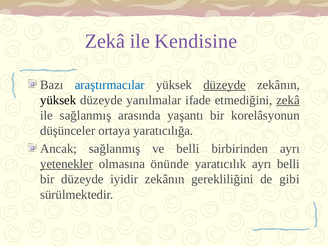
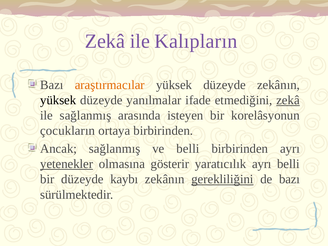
Kendisine: Kendisine -> Kalıpların
araştırmacılar colour: blue -> orange
düzeyde at (225, 85) underline: present -> none
yaşantı: yaşantı -> isteyen
düşünceler: düşünceler -> çocukların
ortaya yaratıcılığa: yaratıcılığa -> birbirinden
önünde: önünde -> gösterir
iyidir: iyidir -> kaybı
gerekliliğini underline: none -> present
de gibi: gibi -> bazı
